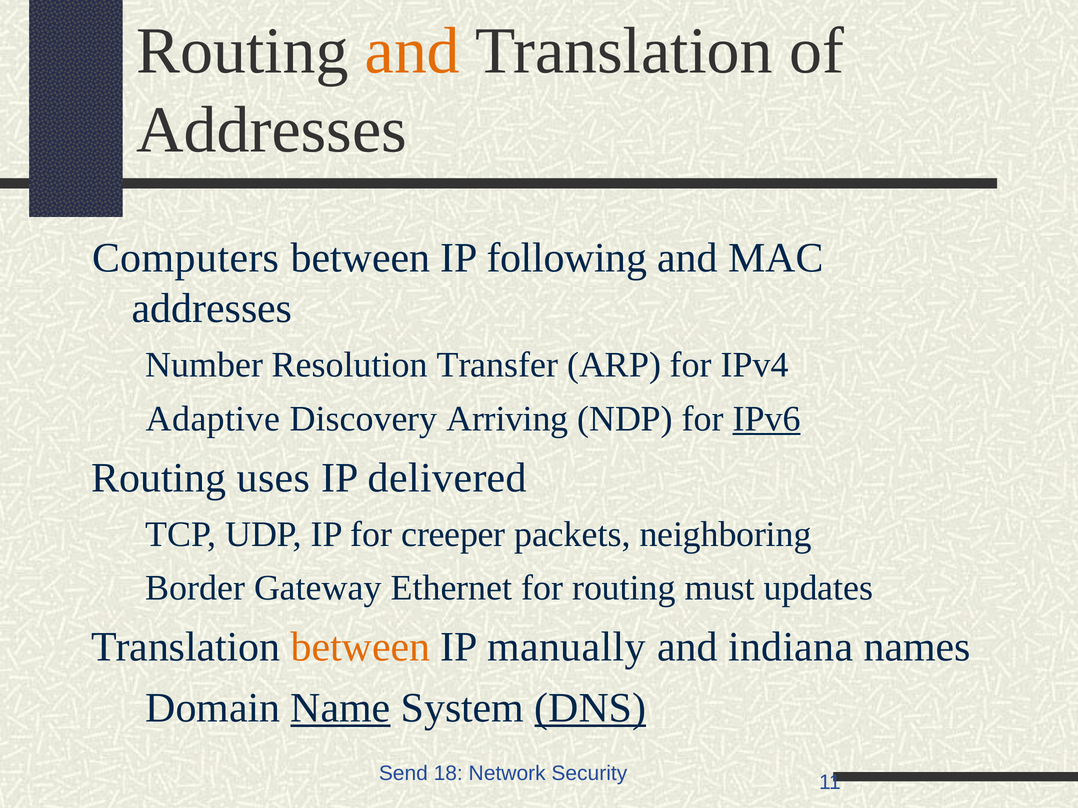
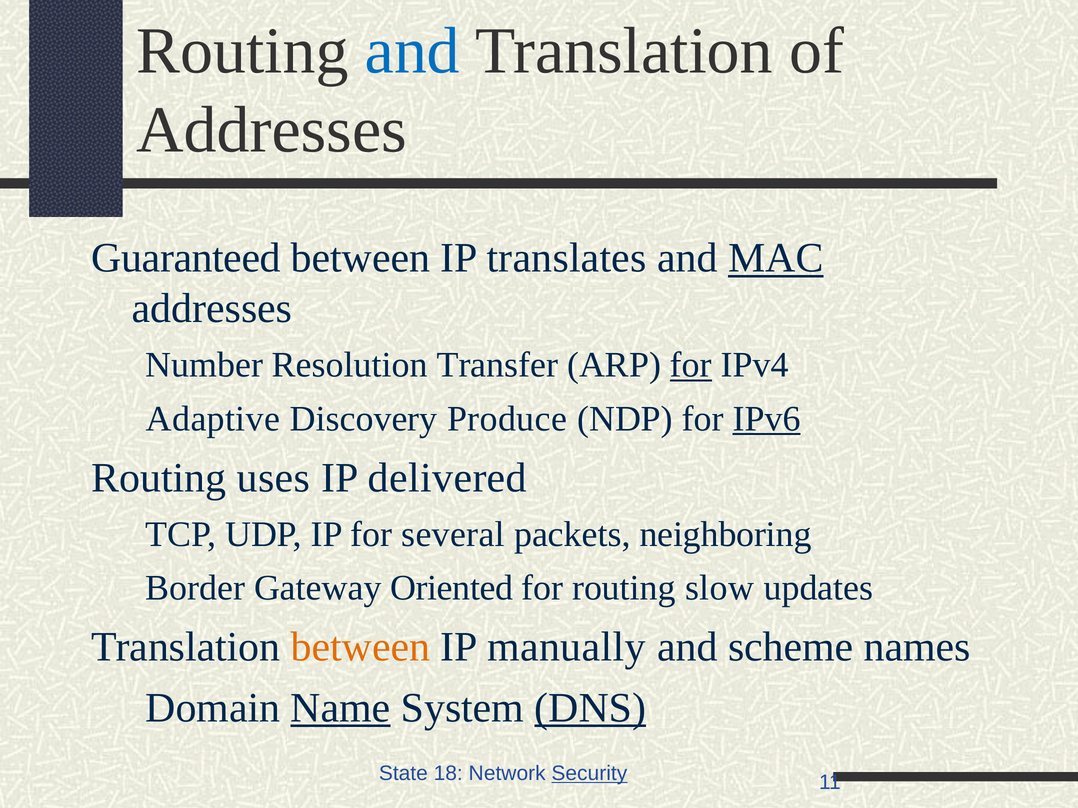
and at (412, 51) colour: orange -> blue
Computers: Computers -> Guaranteed
following: following -> translates
MAC underline: none -> present
for at (691, 365) underline: none -> present
Arriving: Arriving -> Produce
creeper: creeper -> several
Ethernet: Ethernet -> Oriented
must: must -> slow
indiana: indiana -> scheme
Send: Send -> State
Security underline: none -> present
